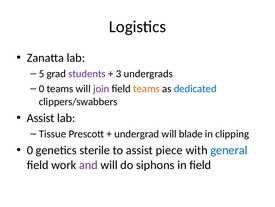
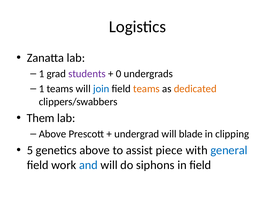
5 at (42, 73): 5 -> 1
3: 3 -> 0
0 at (42, 88): 0 -> 1
join colour: purple -> blue
dedicated colour: blue -> orange
Assist at (41, 118): Assist -> Them
Tissue at (53, 133): Tissue -> Above
0 at (30, 150): 0 -> 5
genetics sterile: sterile -> above
and colour: purple -> blue
